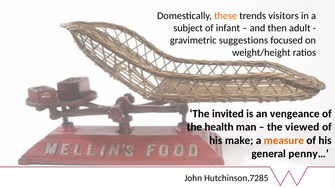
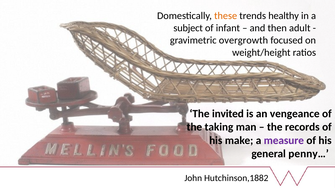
visitors: visitors -> healthy
suggestions: suggestions -> overgrowth
health: health -> taking
viewed: viewed -> records
measure colour: orange -> purple
Hutchinson,7285: Hutchinson,7285 -> Hutchinson,1882
